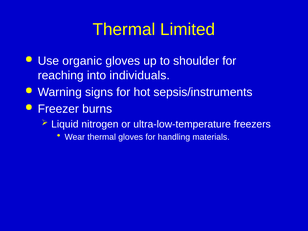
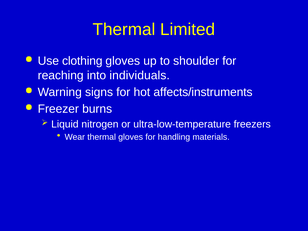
organic: organic -> clothing
sepsis/instruments: sepsis/instruments -> affects/instruments
